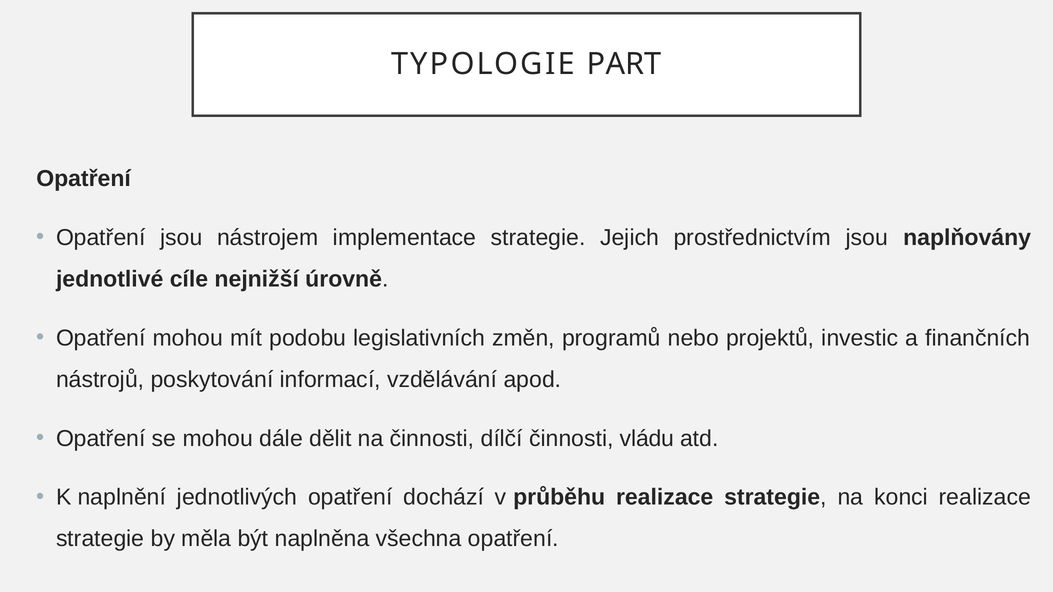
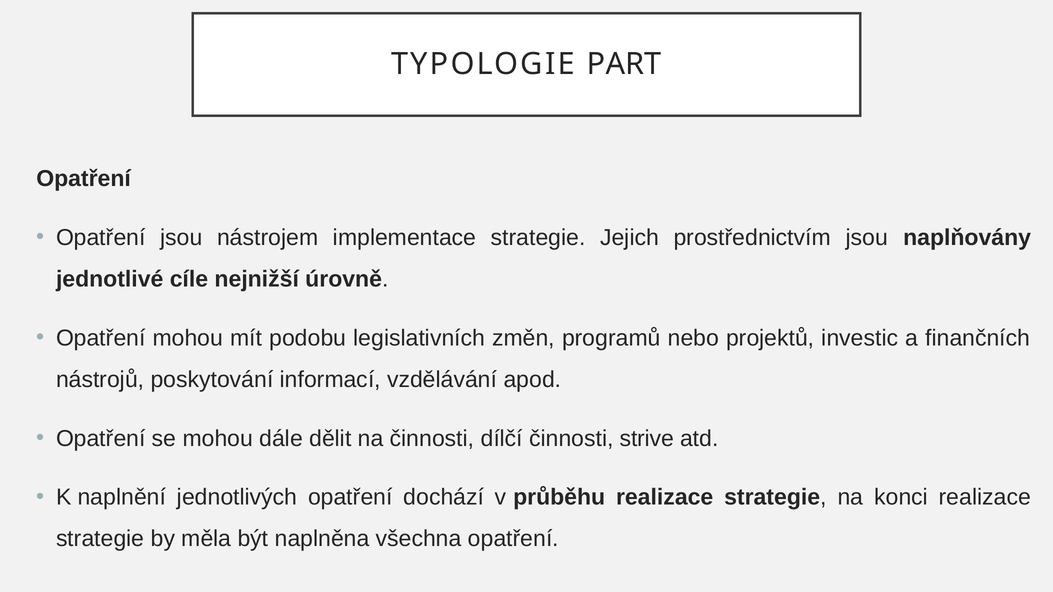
vládu: vládu -> strive
